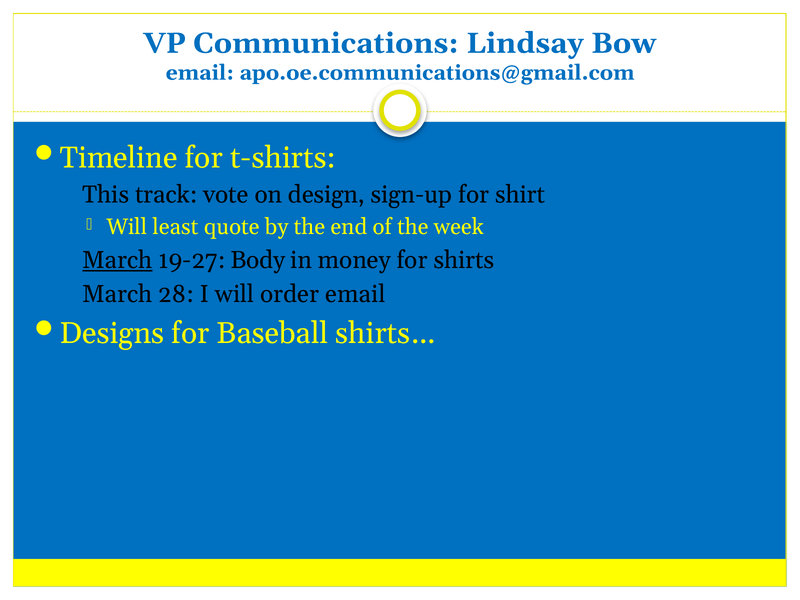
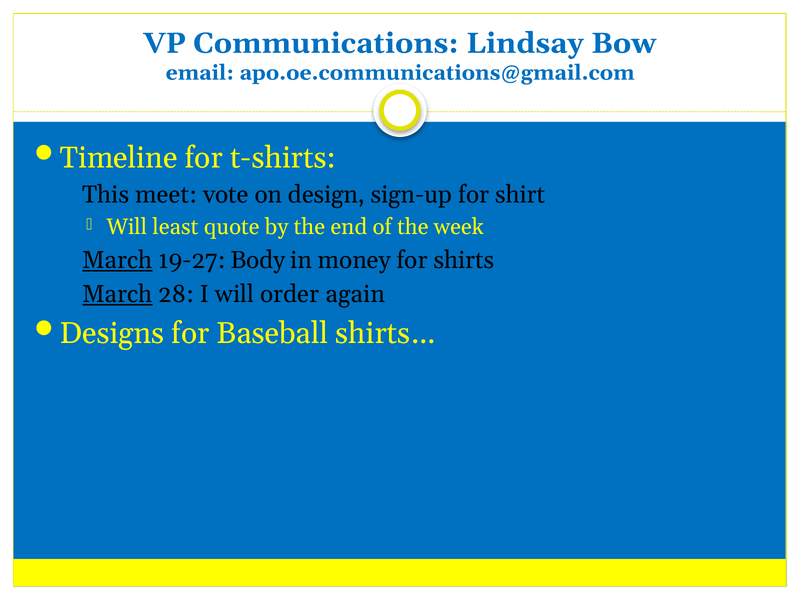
track: track -> meet
March at (117, 294) underline: none -> present
order email: email -> again
